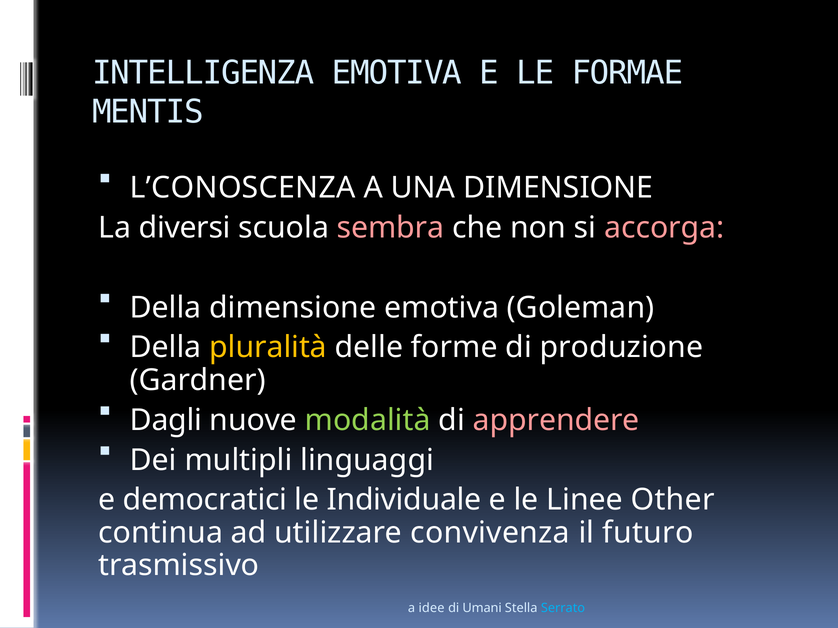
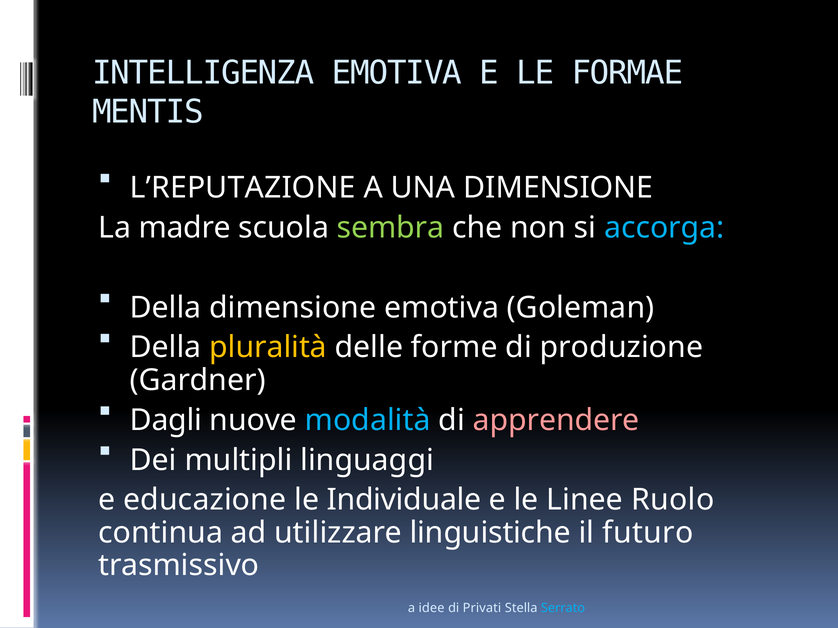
L’CONOSCENZA: L’CONOSCENZA -> L’REPUTAZIONE
diversi: diversi -> madre
sembra colour: pink -> light green
accorga colour: pink -> light blue
modalità colour: light green -> light blue
democratici: democratici -> educazione
Other: Other -> Ruolo
convivenza: convivenza -> linguistiche
Umani: Umani -> Privati
